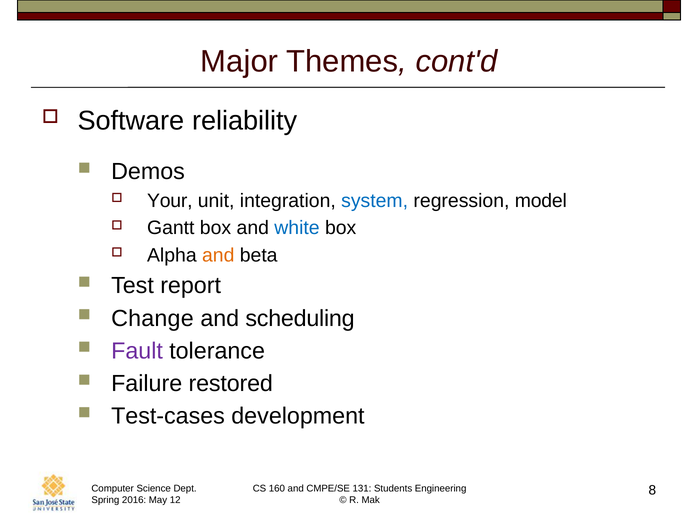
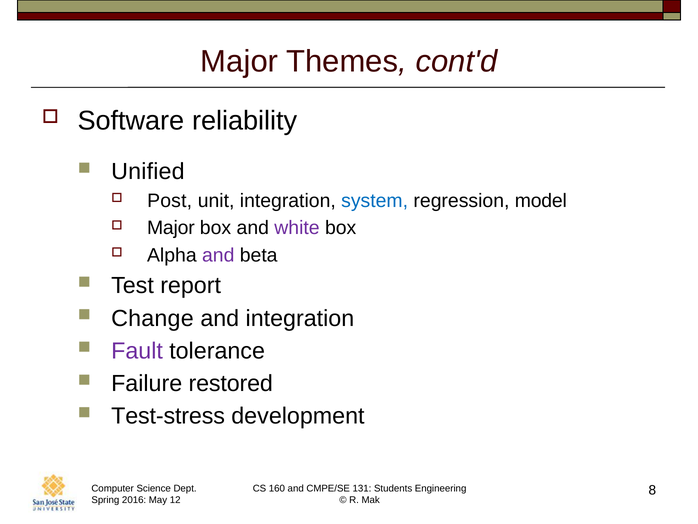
Demos: Demos -> Unified
Your: Your -> Post
Gantt at (171, 228): Gantt -> Major
white colour: blue -> purple
and at (218, 255) colour: orange -> purple
and scheduling: scheduling -> integration
Test-cases: Test-cases -> Test-stress
